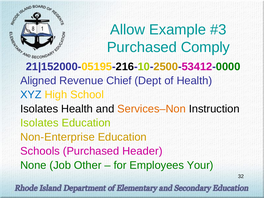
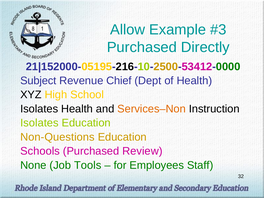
Comply: Comply -> Directly
Aligned: Aligned -> Subject
XYZ colour: blue -> black
Non-Enterprise: Non-Enterprise -> Non-Questions
Header: Header -> Review
Other: Other -> Tools
Your: Your -> Staff
